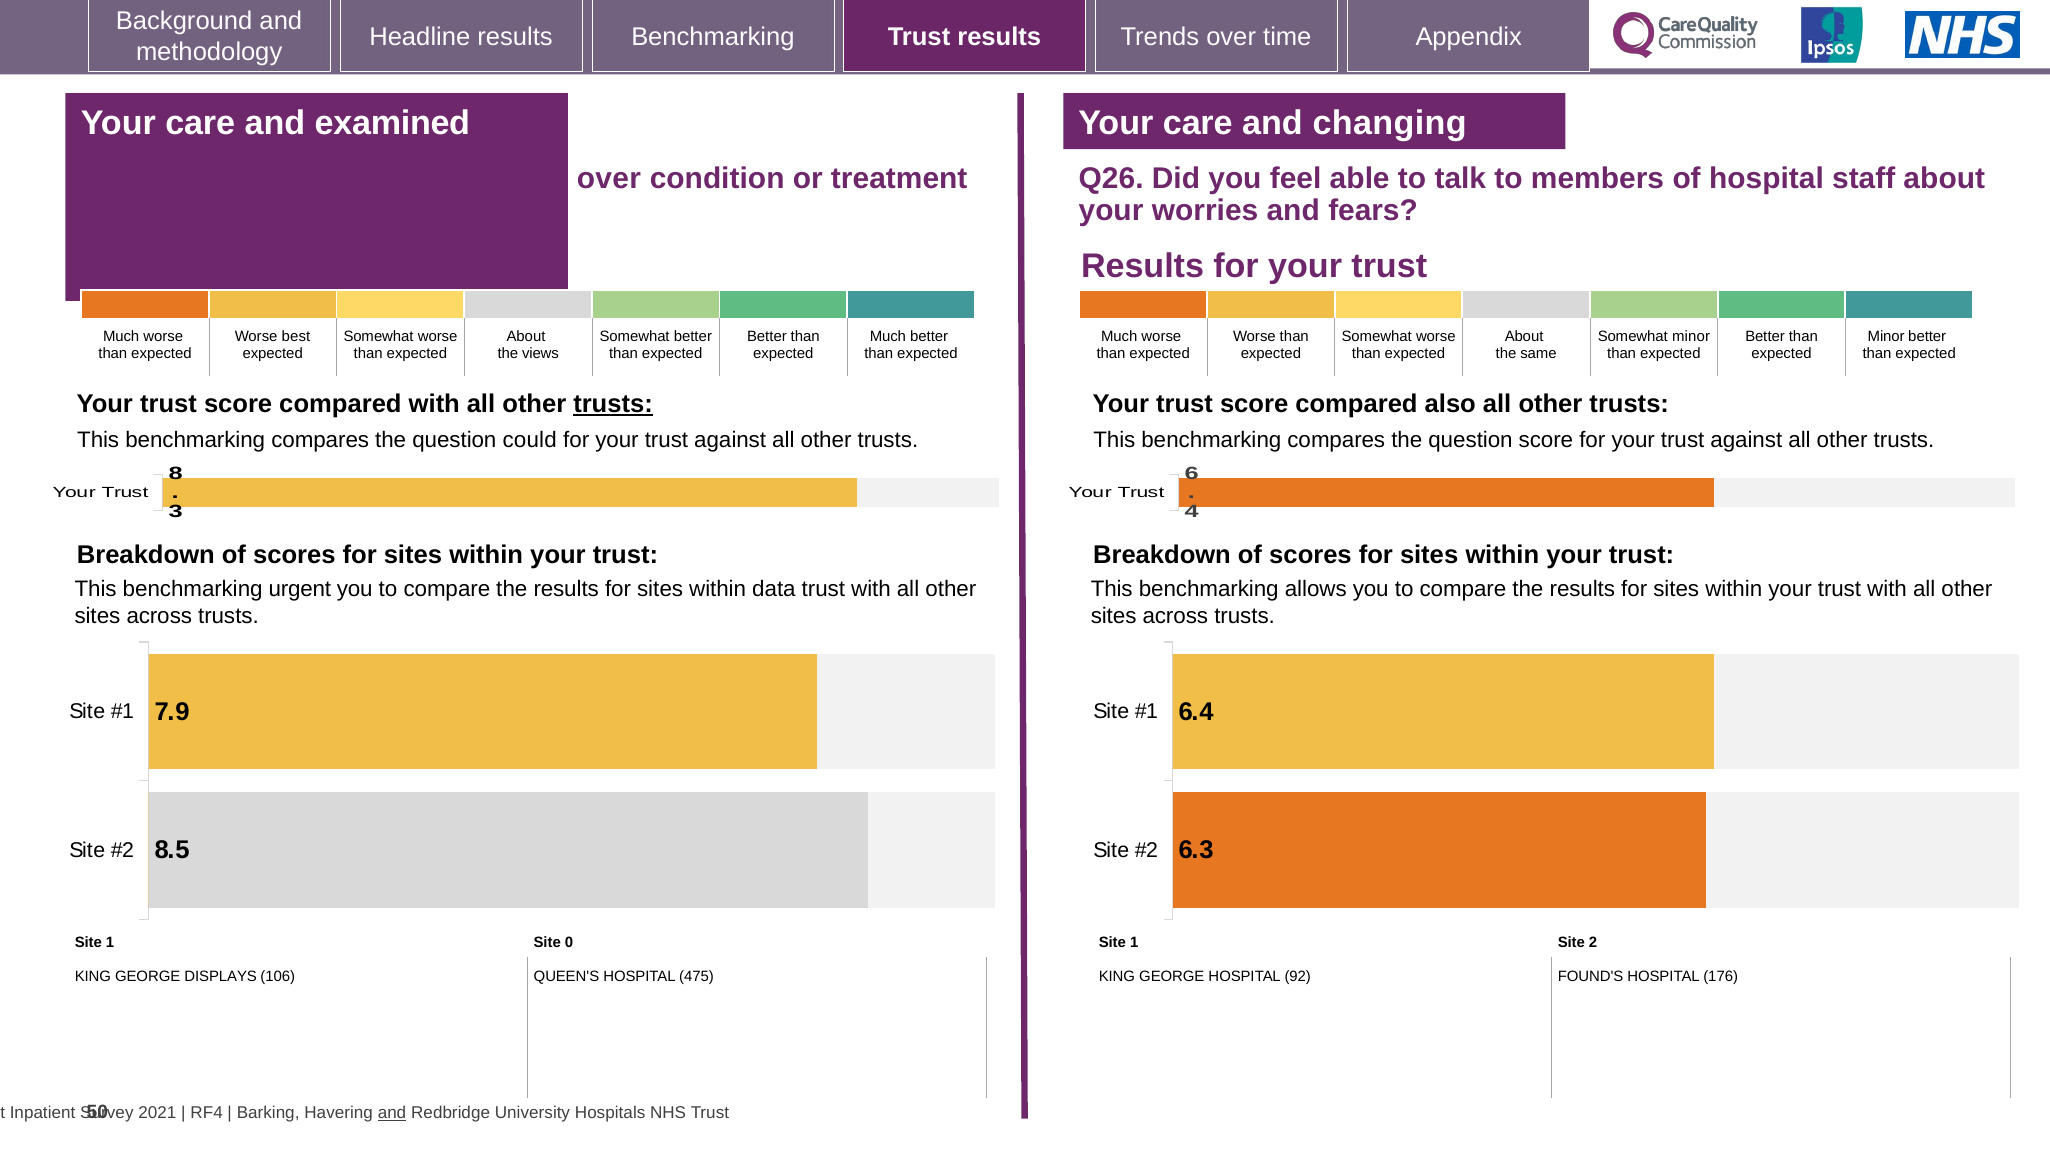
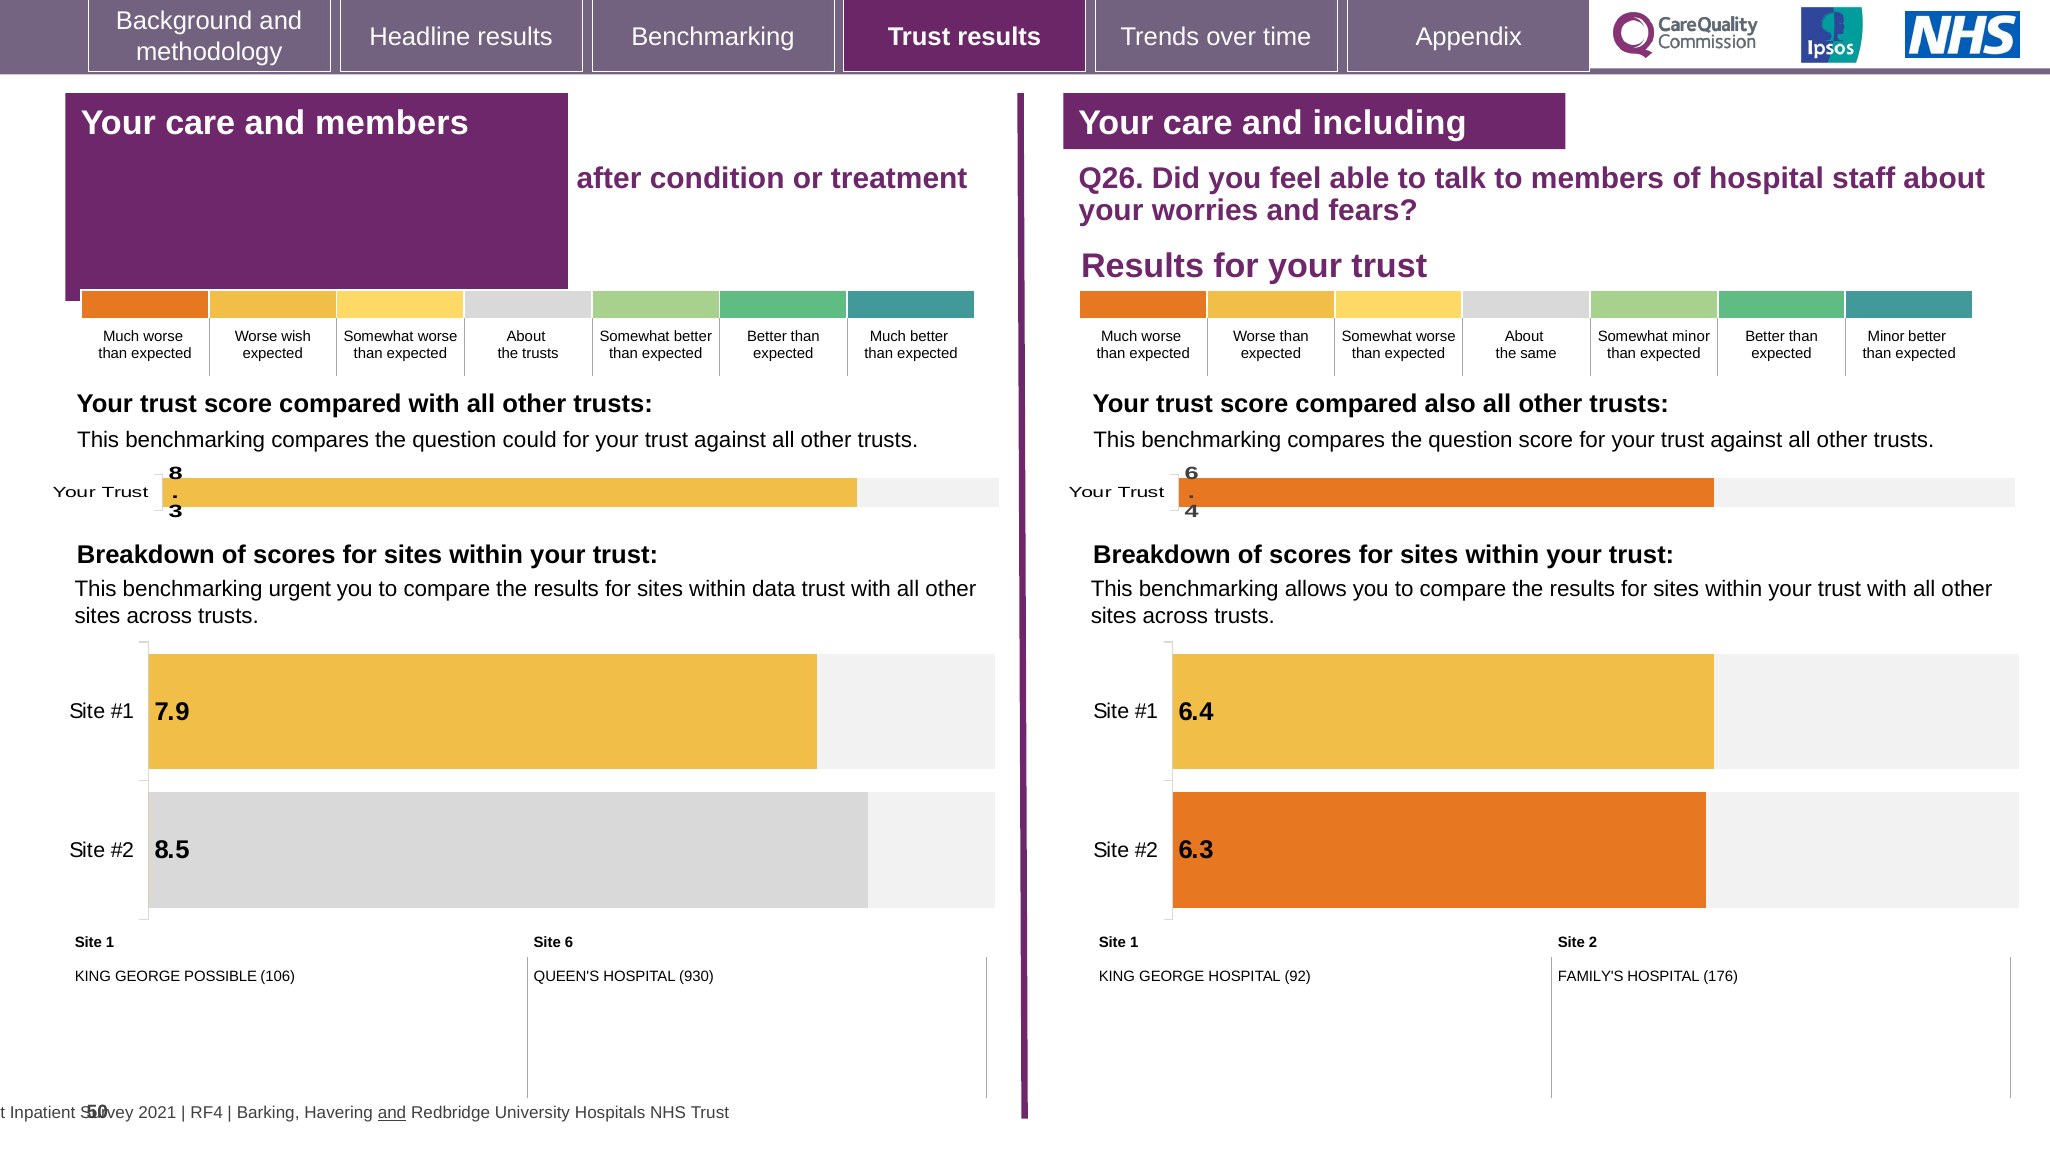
and examined: examined -> members
changing: changing -> including
about over: over -> after
best: best -> wish
the views: views -> trusts
trusts at (613, 404) underline: present -> none
Site 0: 0 -> 6
DISPLAYS: DISPLAYS -> POSSIBLE
475: 475 -> 930
FOUND'S: FOUND'S -> FAMILY'S
